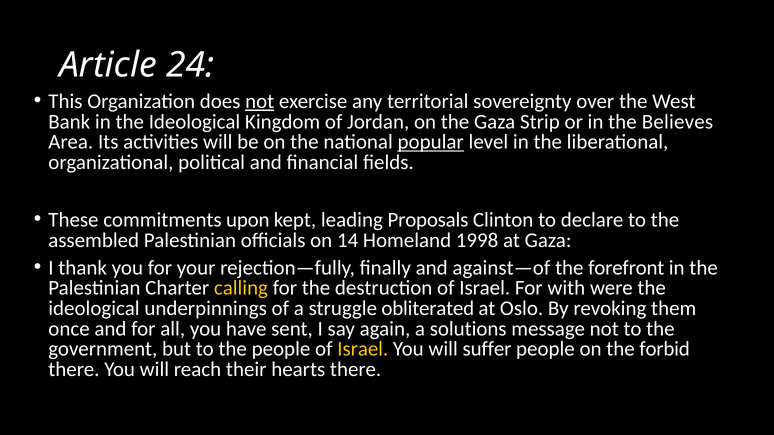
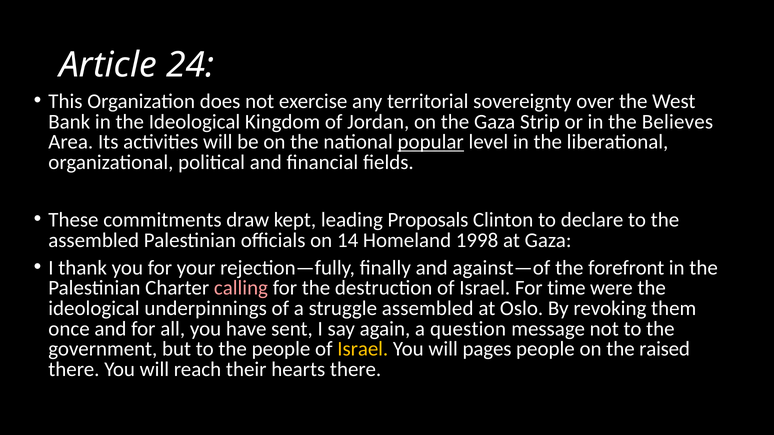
not at (260, 101) underline: present -> none
upon: upon -> draw
calling colour: yellow -> pink
with: with -> time
struggle obliterated: obliterated -> assembled
solutions: solutions -> question
suffer: suffer -> pages
forbid: forbid -> raised
